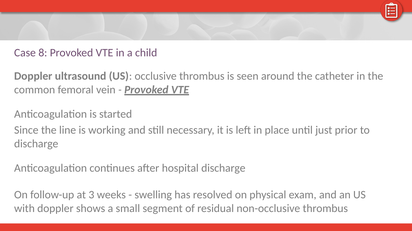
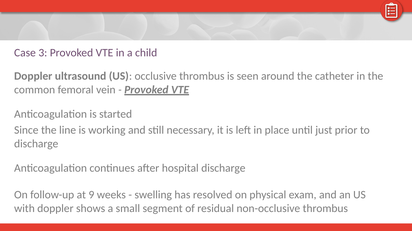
8: 8 -> 3
3: 3 -> 9
